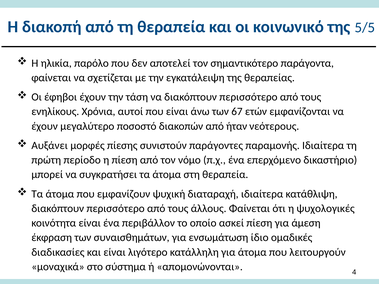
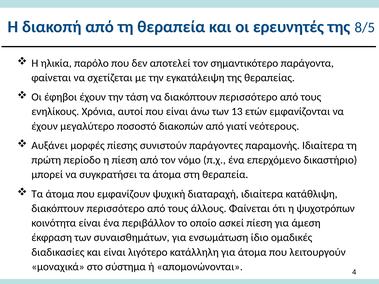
κοινωνικό: κοινωνικό -> ερευνητές
5/5: 5/5 -> 8/5
67: 67 -> 13
ήταν: ήταν -> γιατί
ψυχολογικές: ψυχολογικές -> ψυχοτρόπων
